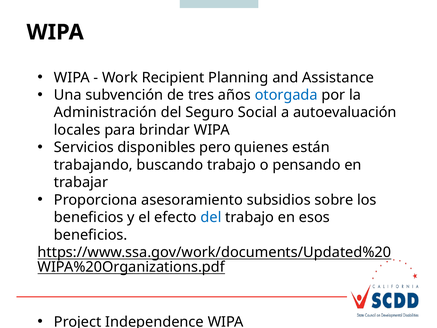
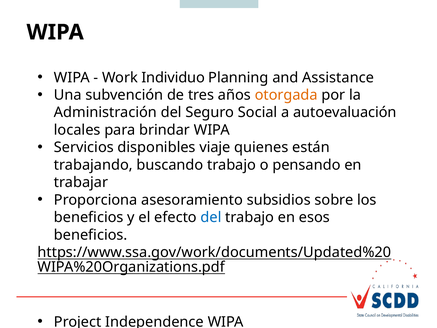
Recipient: Recipient -> Individuo
otorgada colour: blue -> orange
pero: pero -> viaje
